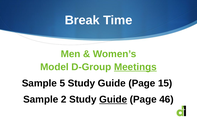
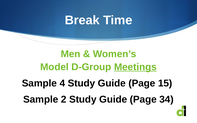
5: 5 -> 4
Guide at (113, 100) underline: present -> none
46: 46 -> 34
